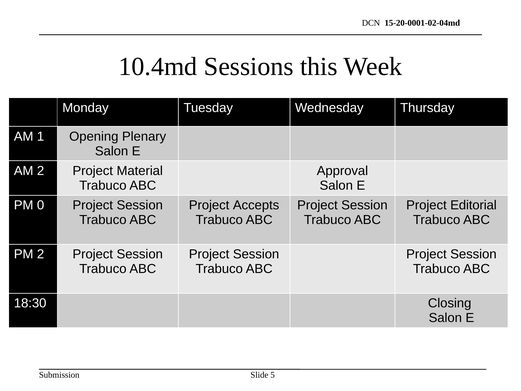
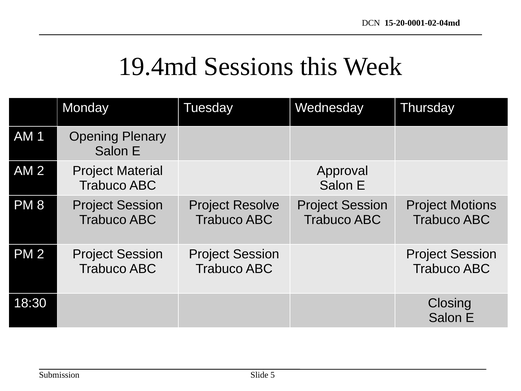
10.4md: 10.4md -> 19.4md
0: 0 -> 8
Accepts: Accepts -> Resolve
Editorial: Editorial -> Motions
